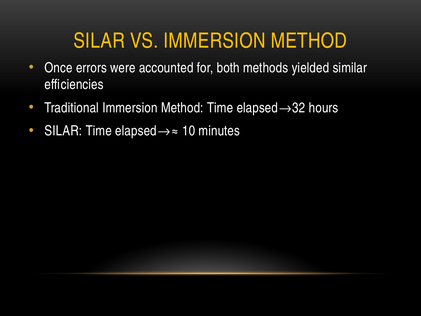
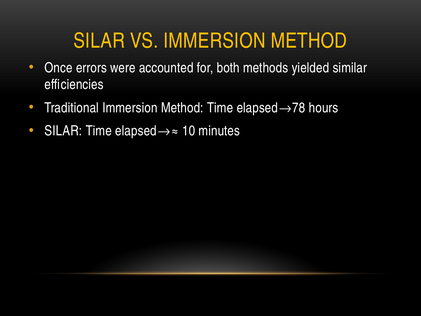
elapsed→32: elapsed→32 -> elapsed→78
